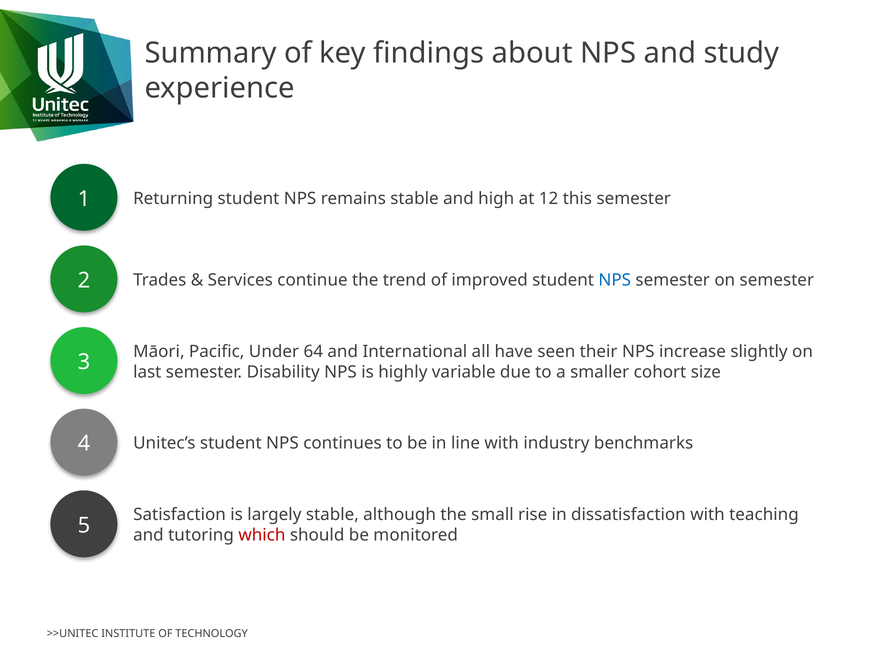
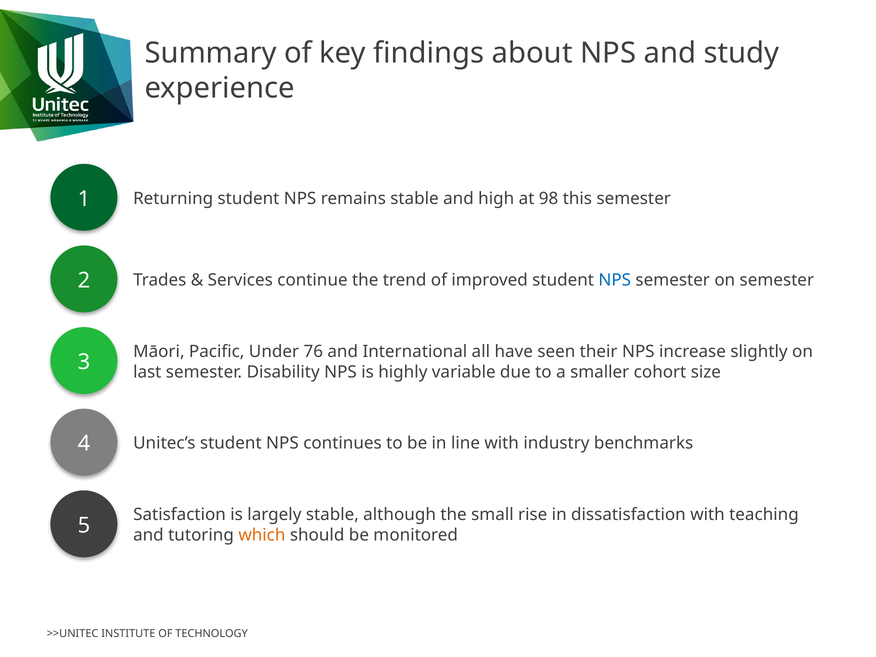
12: 12 -> 98
64: 64 -> 76
which colour: red -> orange
